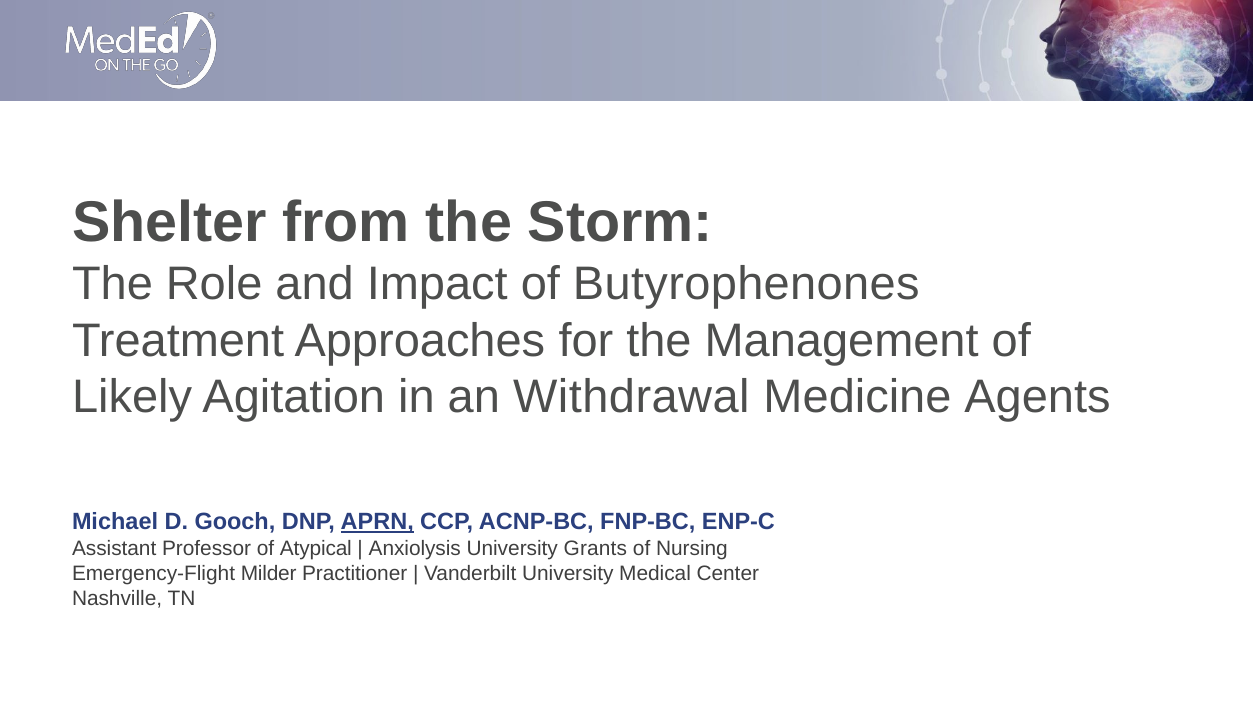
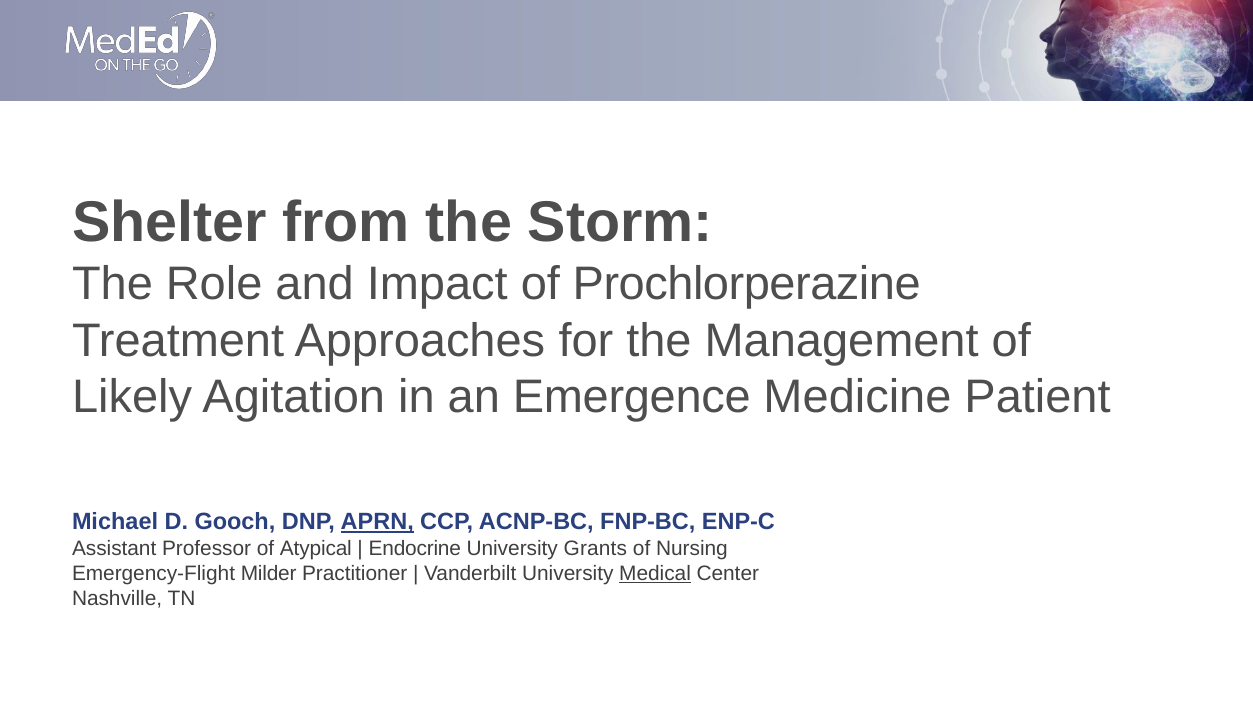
Butyrophenones: Butyrophenones -> Prochlorperazine
Withdrawal: Withdrawal -> Emergence
Agents: Agents -> Patient
Anxiolysis: Anxiolysis -> Endocrine
Medical underline: none -> present
